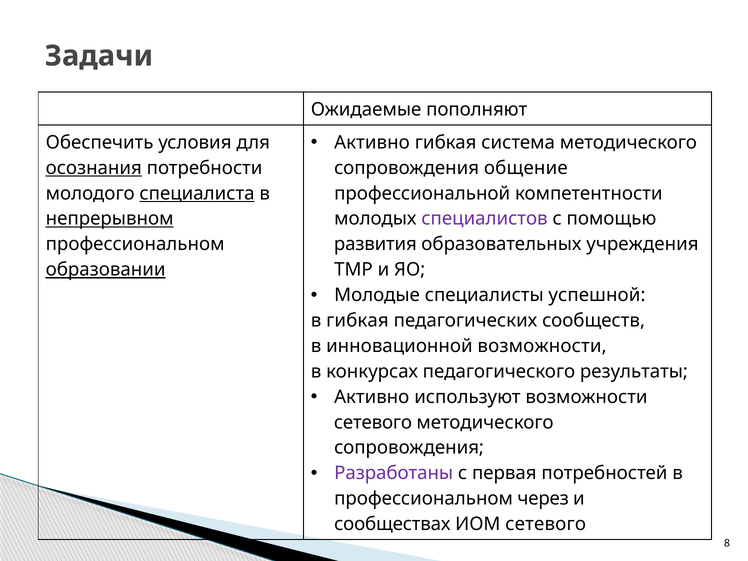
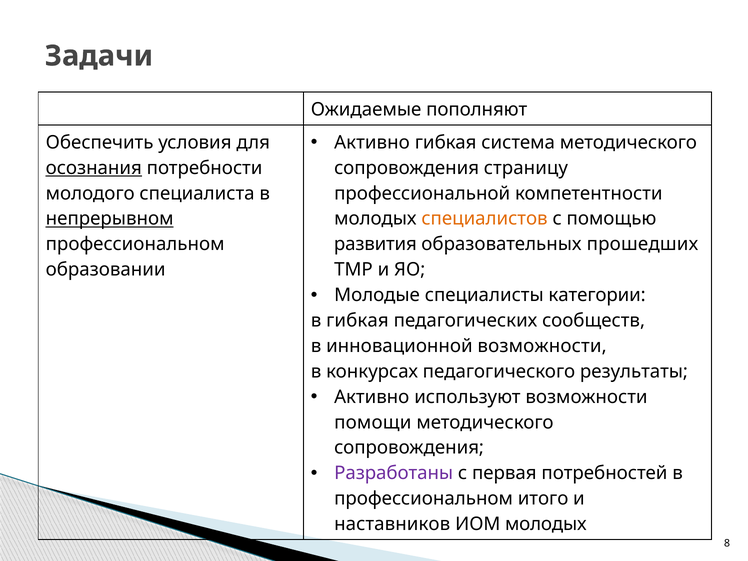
общение: общение -> страницу
специалиста underline: present -> none
специалистов colour: purple -> orange
учреждения: учреждения -> прошедших
образовании underline: present -> none
успешной: успешной -> категории
сетевого at (373, 422): сетевого -> помощи
через: через -> итого
сообществах: сообществах -> наставников
ИОМ сетевого: сетевого -> молодых
